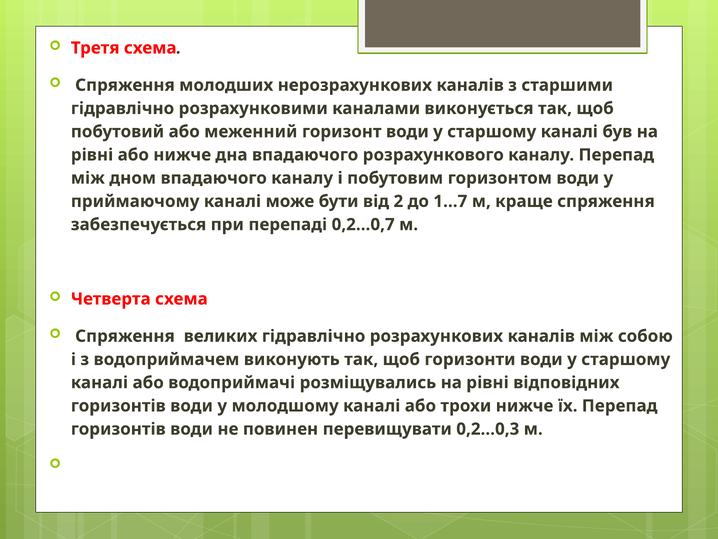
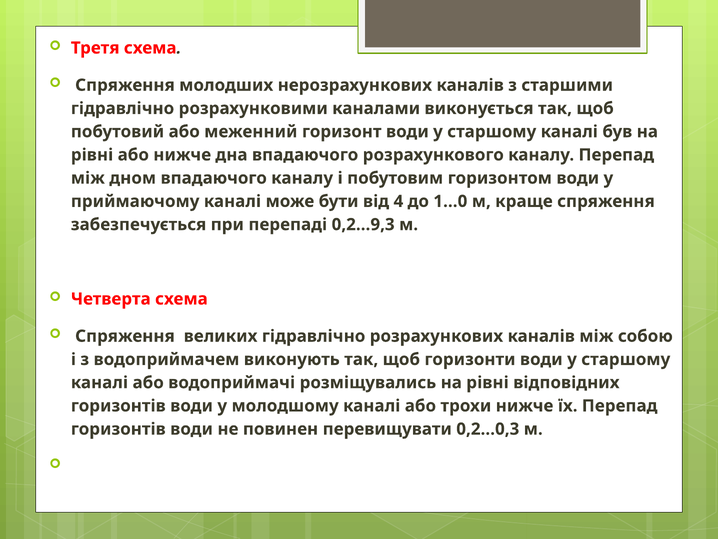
2: 2 -> 4
1…7: 1…7 -> 1…0
0,2…0,7: 0,2…0,7 -> 0,2…9,3
